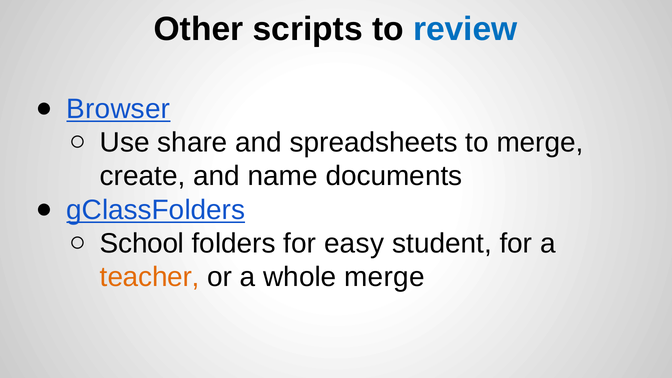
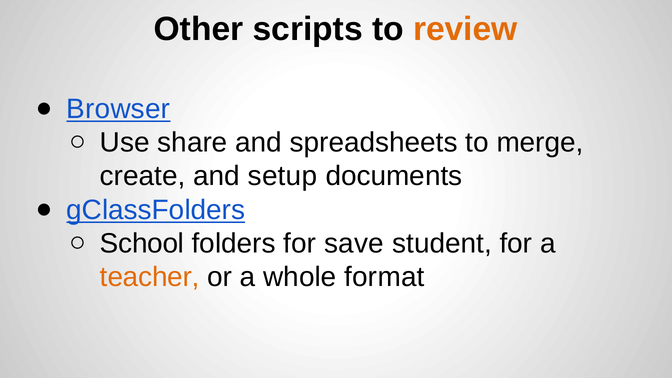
review colour: blue -> orange
name: name -> setup
easy: easy -> save
whole merge: merge -> format
